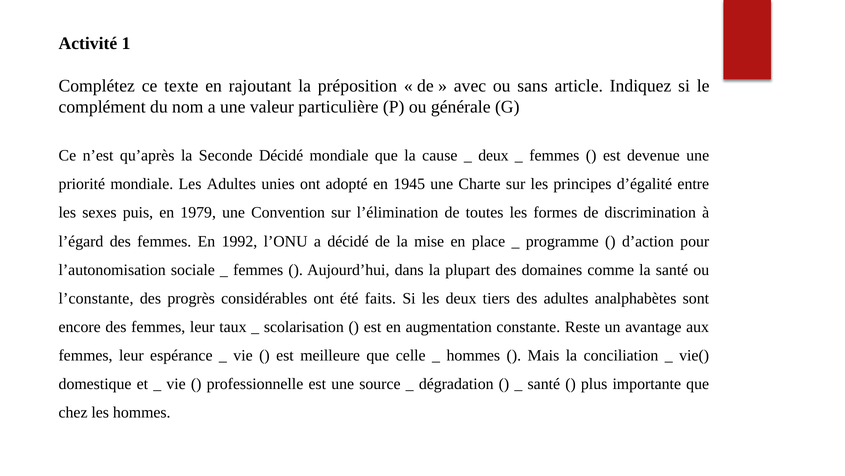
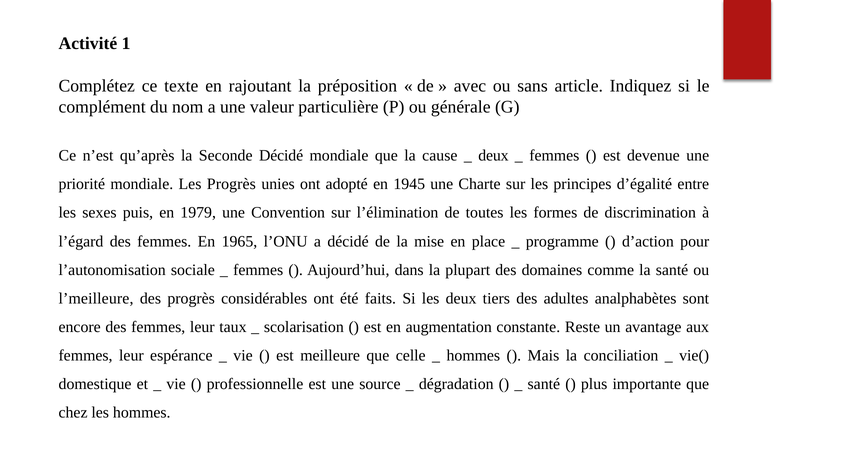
Les Adultes: Adultes -> Progrès
1992: 1992 -> 1965
l’constante: l’constante -> l’meilleure
